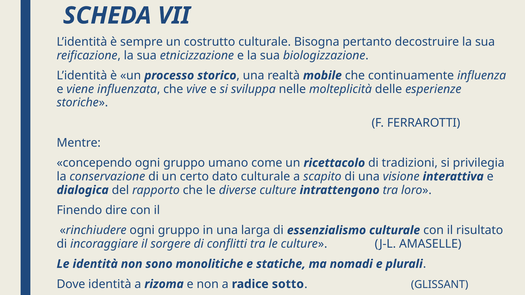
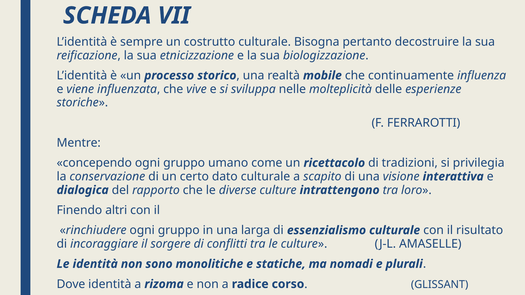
dire: dire -> altri
sotto: sotto -> corso
